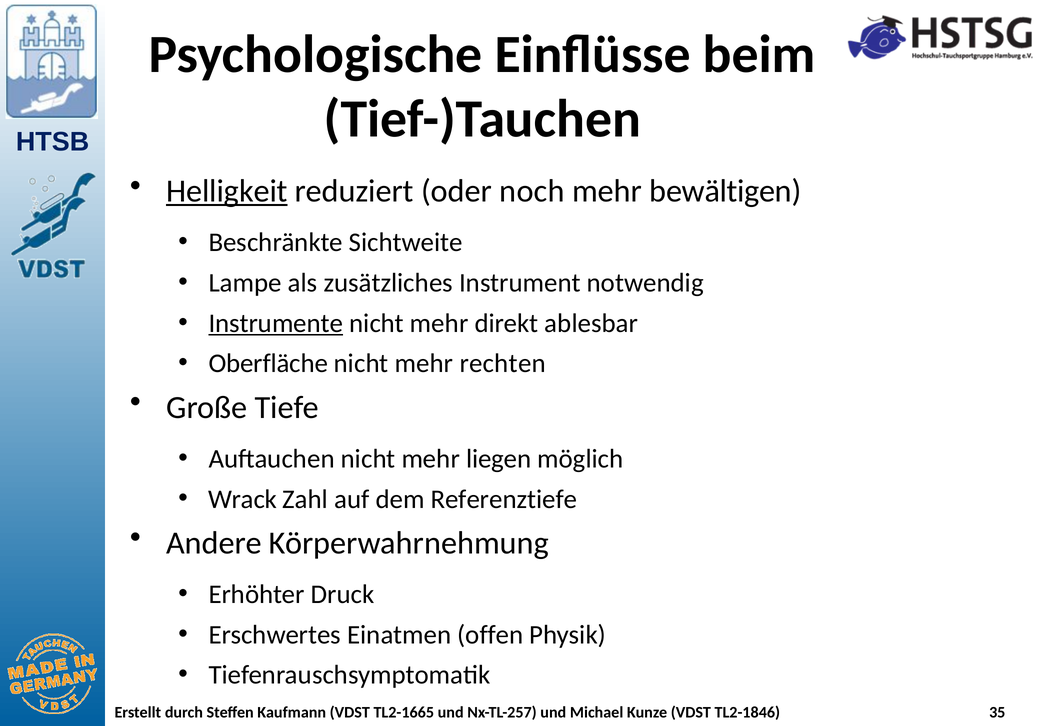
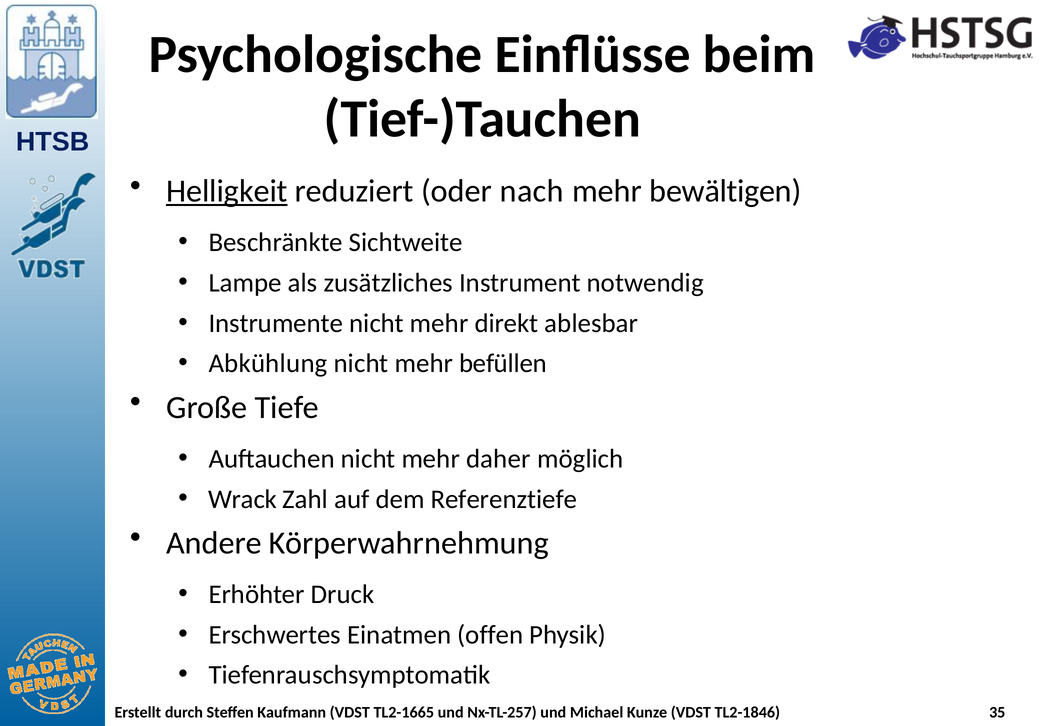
noch: noch -> nach
Instrumente underline: present -> none
Oberfläche: Oberfläche -> Abkühlung
rechten: rechten -> befüllen
liegen: liegen -> daher
